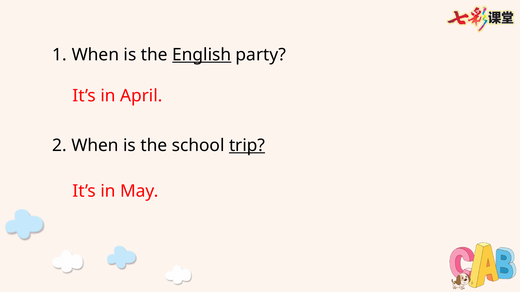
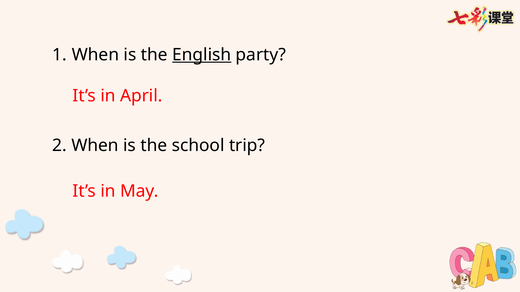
trip underline: present -> none
